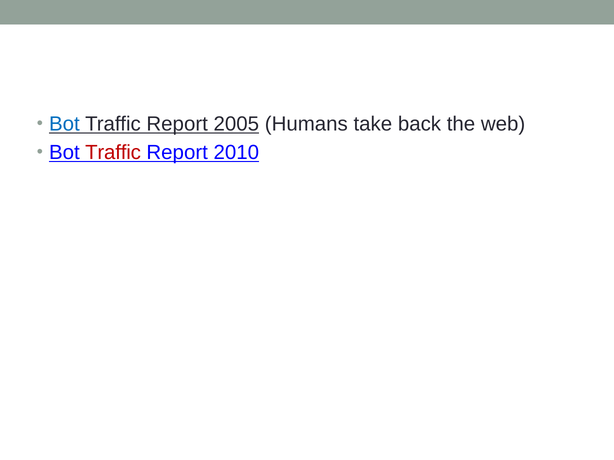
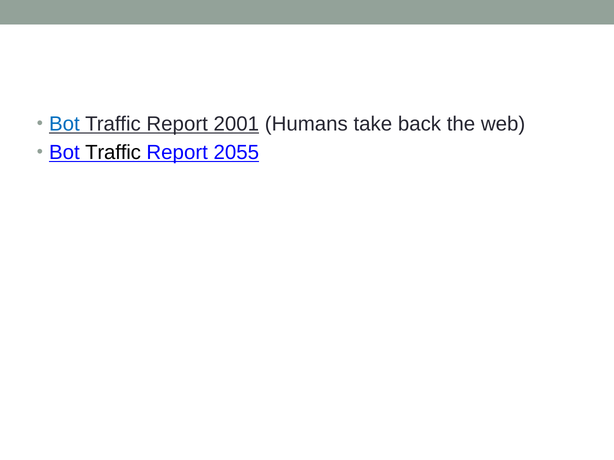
2005: 2005 -> 2001
Traffic at (113, 153) colour: red -> black
2010: 2010 -> 2055
